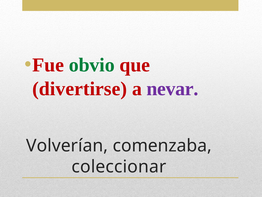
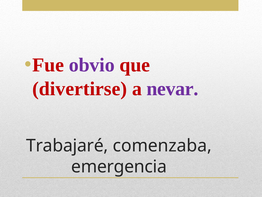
obvio colour: green -> purple
Volverían: Volverían -> Trabajaré
coleccionar: coleccionar -> emergencia
